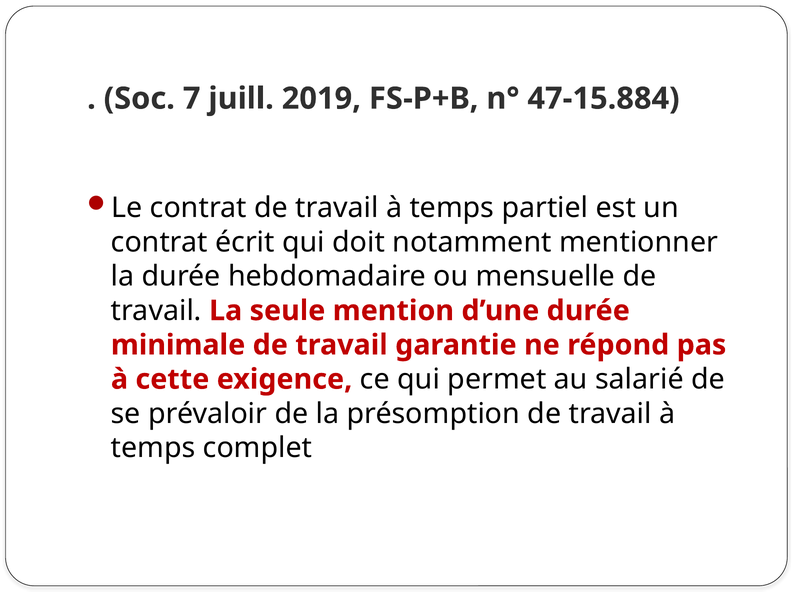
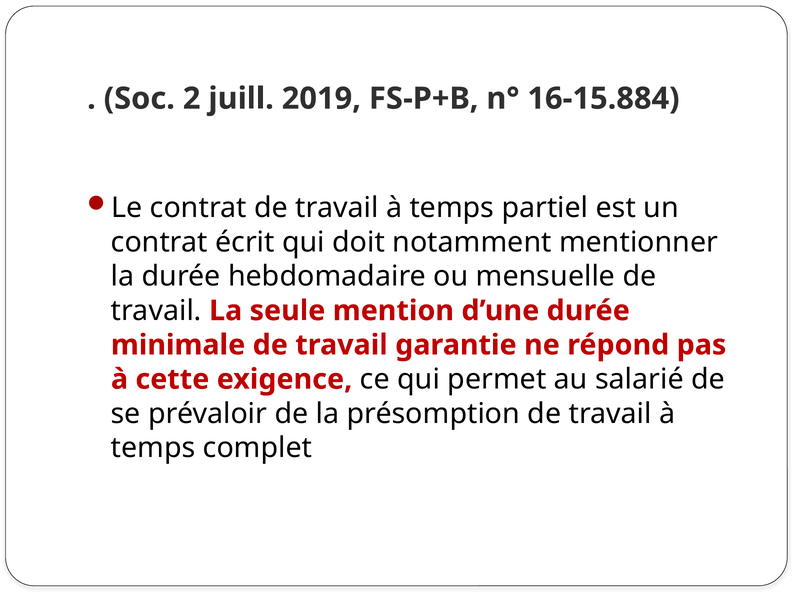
7: 7 -> 2
47-15.884: 47-15.884 -> 16-15.884
